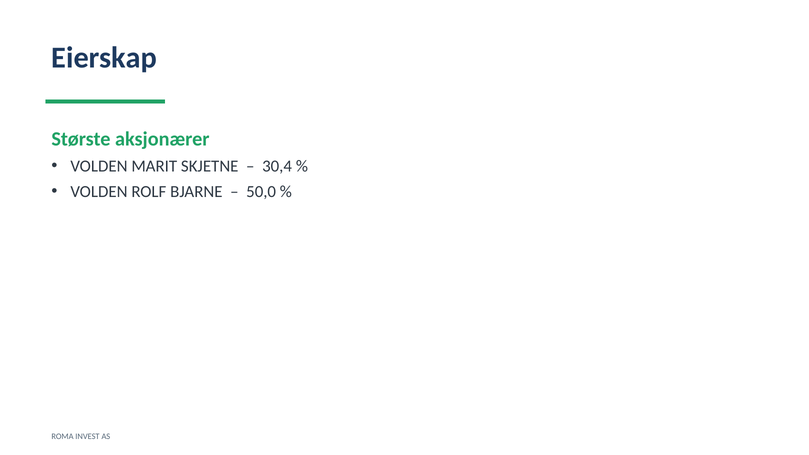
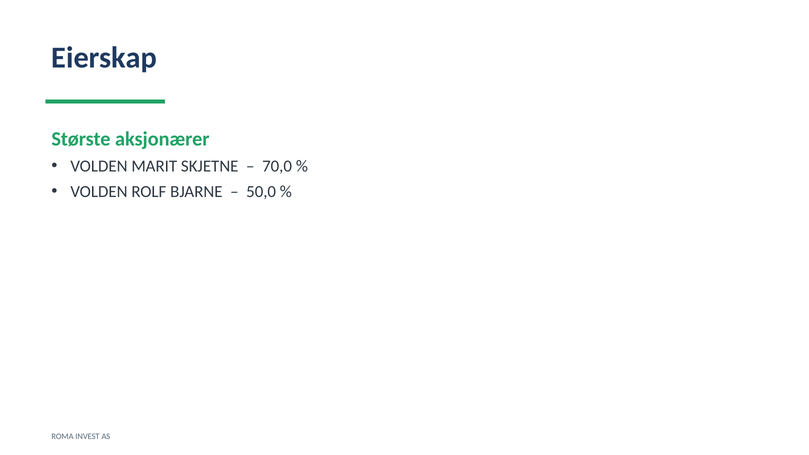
30,4: 30,4 -> 70,0
